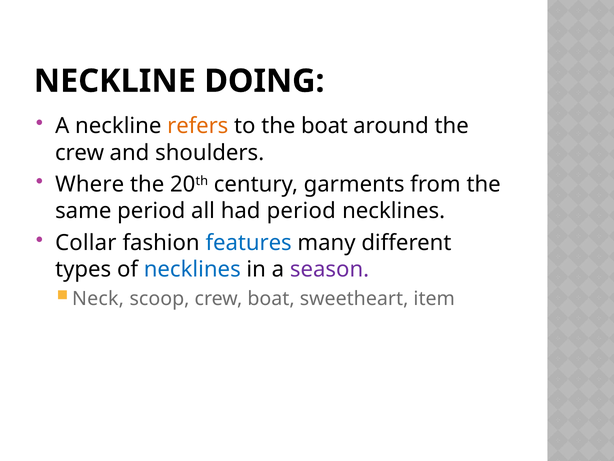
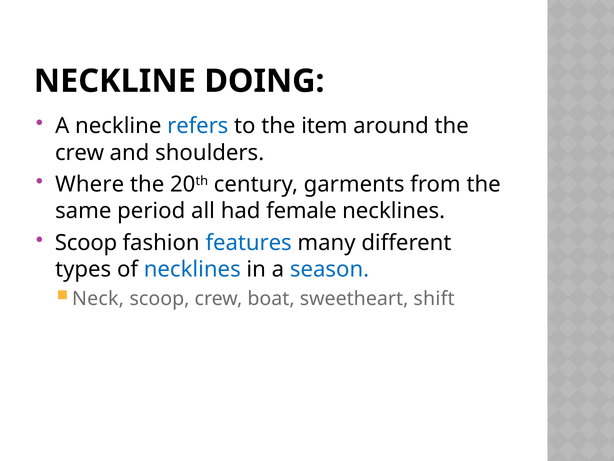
refers colour: orange -> blue
the boat: boat -> item
had period: period -> female
Collar at (86, 243): Collar -> Scoop
season colour: purple -> blue
item: item -> shift
